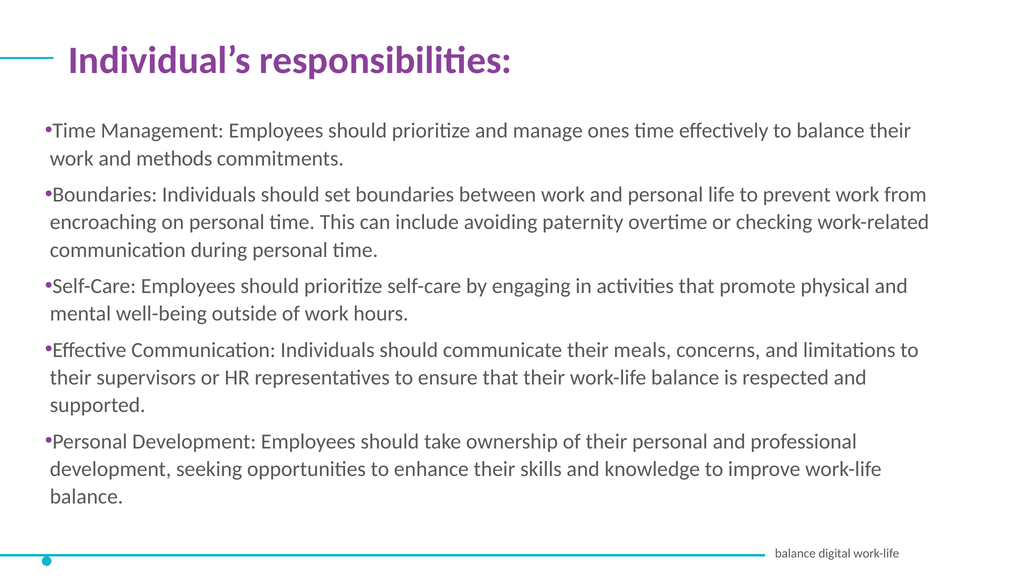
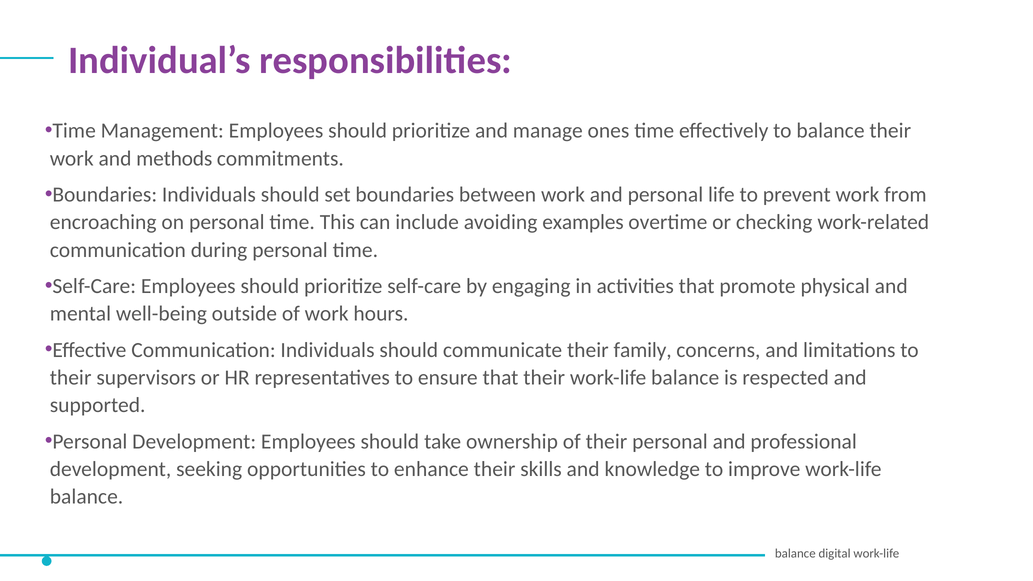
paternity: paternity -> examples
meals: meals -> family
